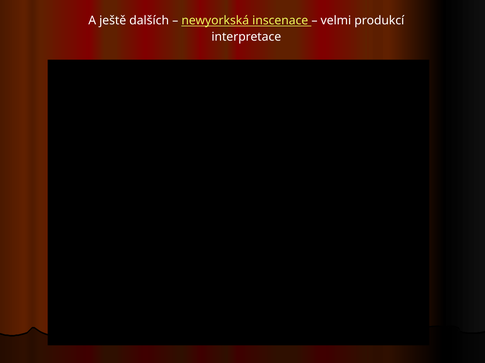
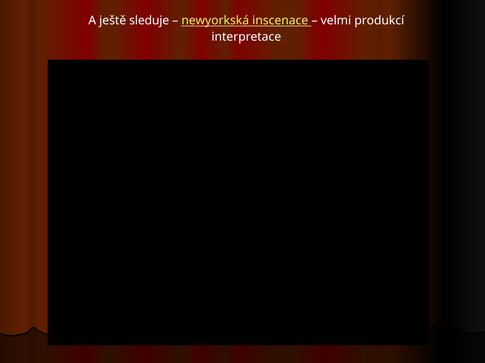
dalších: dalších -> sleduje
